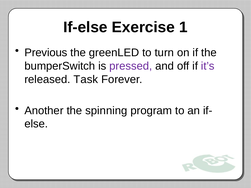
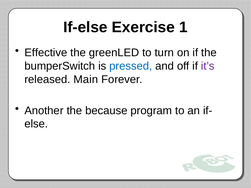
Previous: Previous -> Effective
pressed colour: purple -> blue
Task: Task -> Main
spinning: spinning -> because
